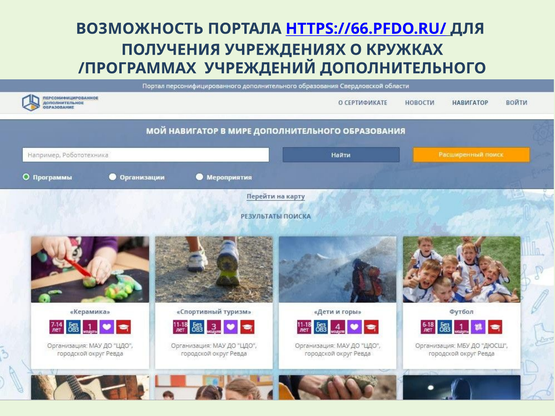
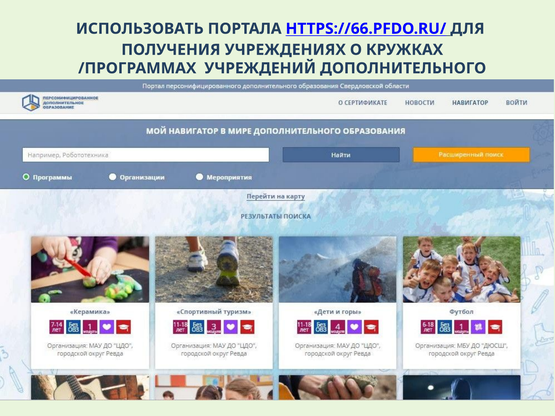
ВОЗМОЖНОСТЬ: ВОЗМОЖНОСТЬ -> ИСПОЛЬЗОВАТЬ
